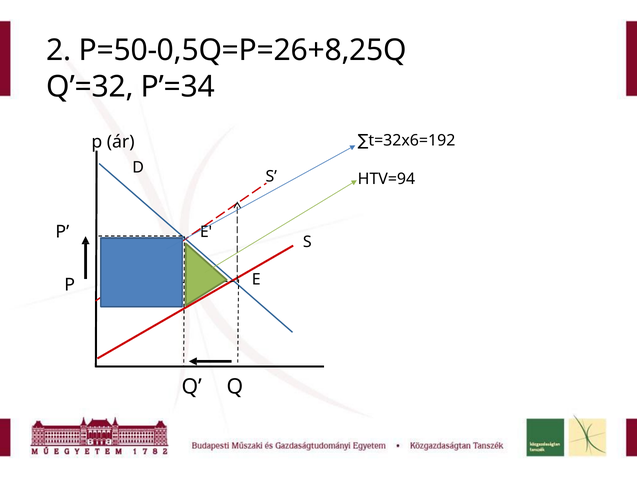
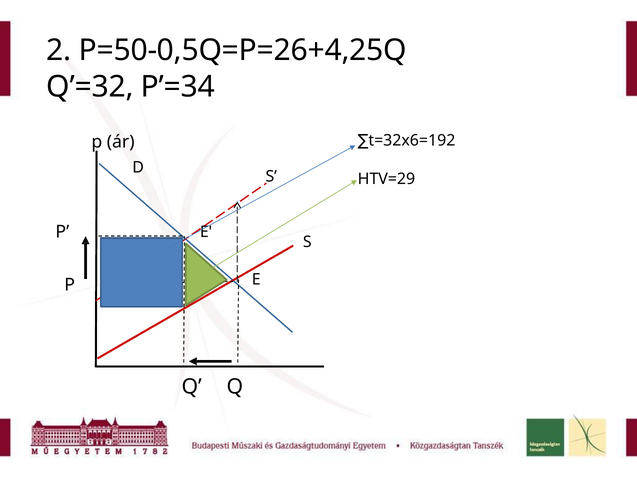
P=50-0,5Q=P=26+8,25Q: P=50-0,5Q=P=26+8,25Q -> P=50-0,5Q=P=26+4,25Q
HTV=94: HTV=94 -> HTV=29
